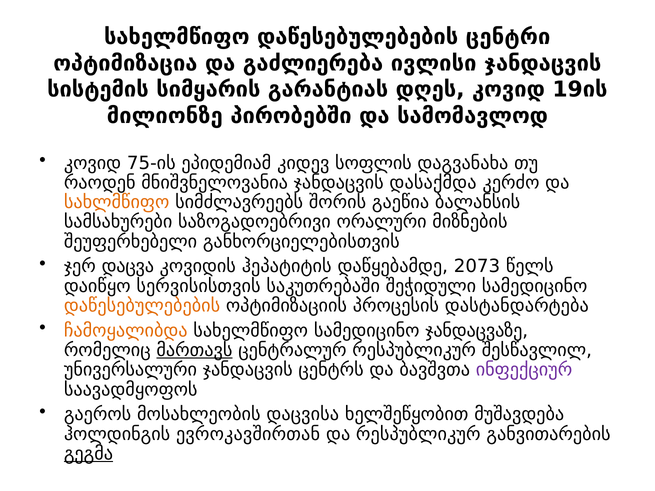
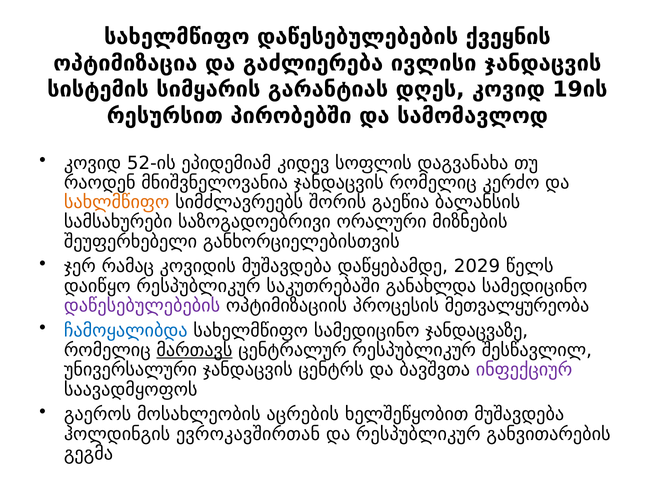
ცენტრი: ცენტრი -> ქვეყნის
მილიონზე: მილიონზე -> რესურსით
75-ის: 75-ის -> 52-ის
ჯანდაცვის დასაქმდა: დასაქმდა -> რომელიც
დაცვა: დაცვა -> რამაც
კოვიდის ჰეპატიტის: ჰეპატიტის -> მუშავდება
2073: 2073 -> 2029
დაიწყო სერვისისთვის: სერვისისთვის -> რესპუბლიკურ
შეჭიდული: შეჭიდული -> განახლდა
დაწესებულებების at (142, 306) colour: orange -> purple
დასტანდარტება: დასტანდარტება -> მეთვალყურეობა
ჩამოყალიბდა colour: orange -> blue
დაცვისა: დაცვისა -> აცრების
გეგმა underline: present -> none
